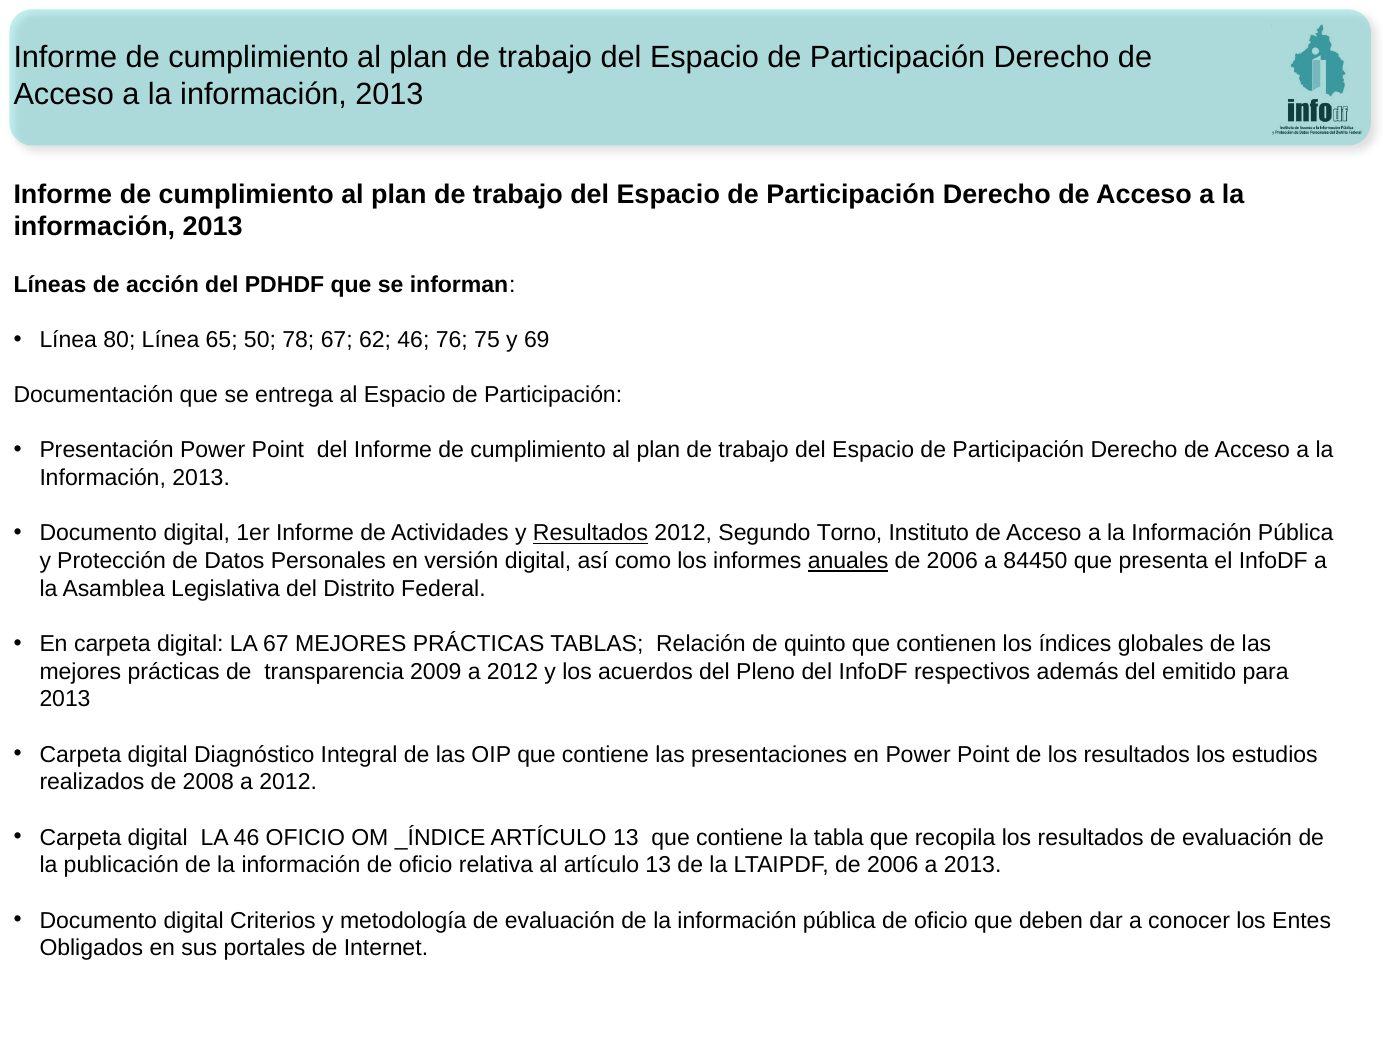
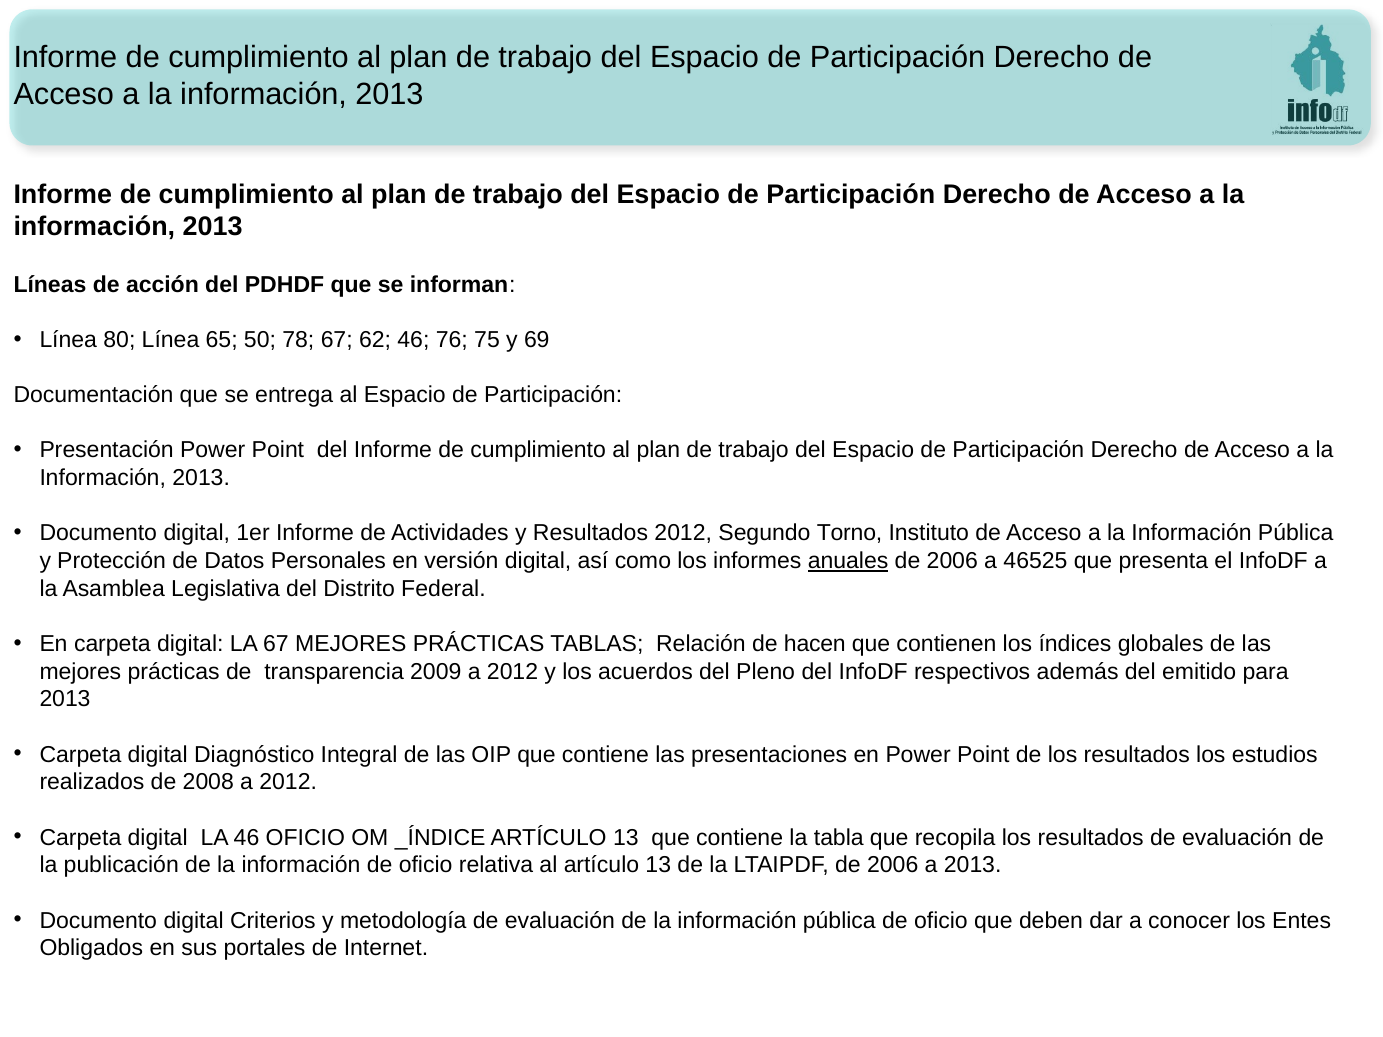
Resultados at (591, 533) underline: present -> none
84450: 84450 -> 46525
quinto: quinto -> hacen
